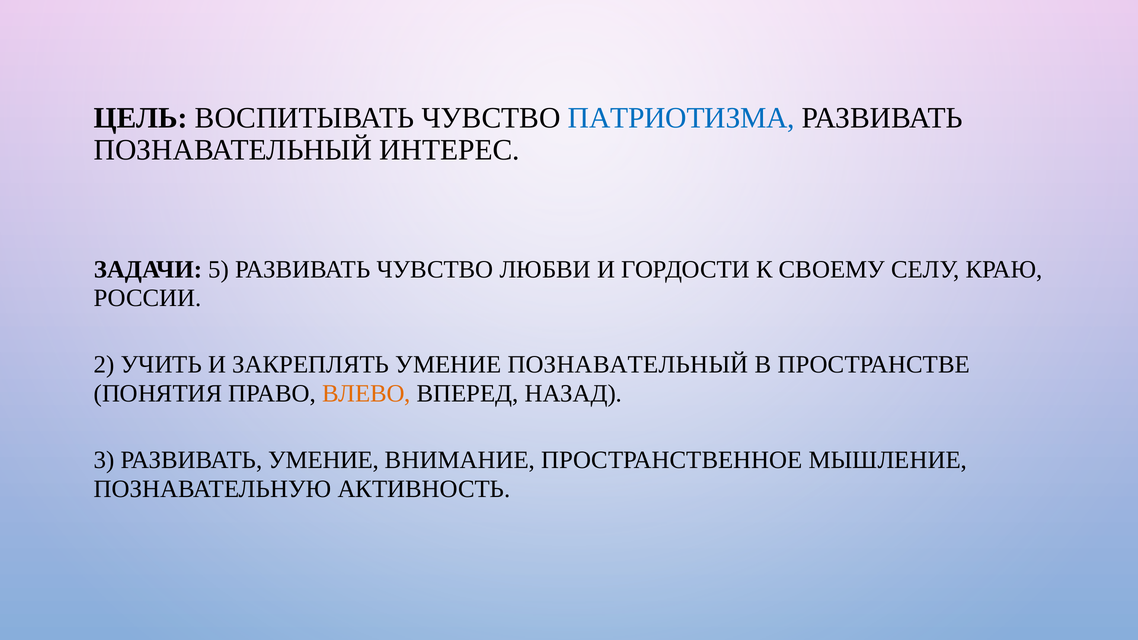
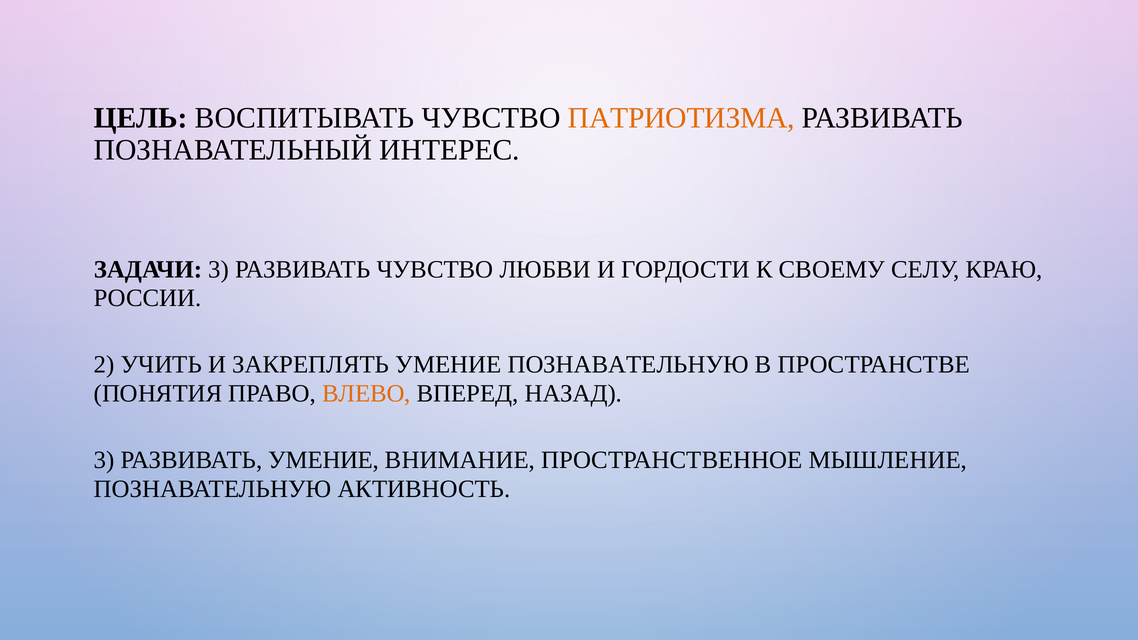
ПАТРИОТИЗМА colour: blue -> orange
ЗАДАЧИ 5: 5 -> 3
УМЕНИЕ ПОЗНАВАТЕЛЬНЫЙ: ПОЗНАВАТЕЛЬНЫЙ -> ПОЗНАВАТЕЛЬНУЮ
